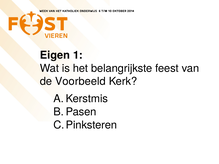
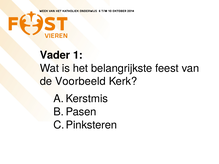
Eigen: Eigen -> Vader
